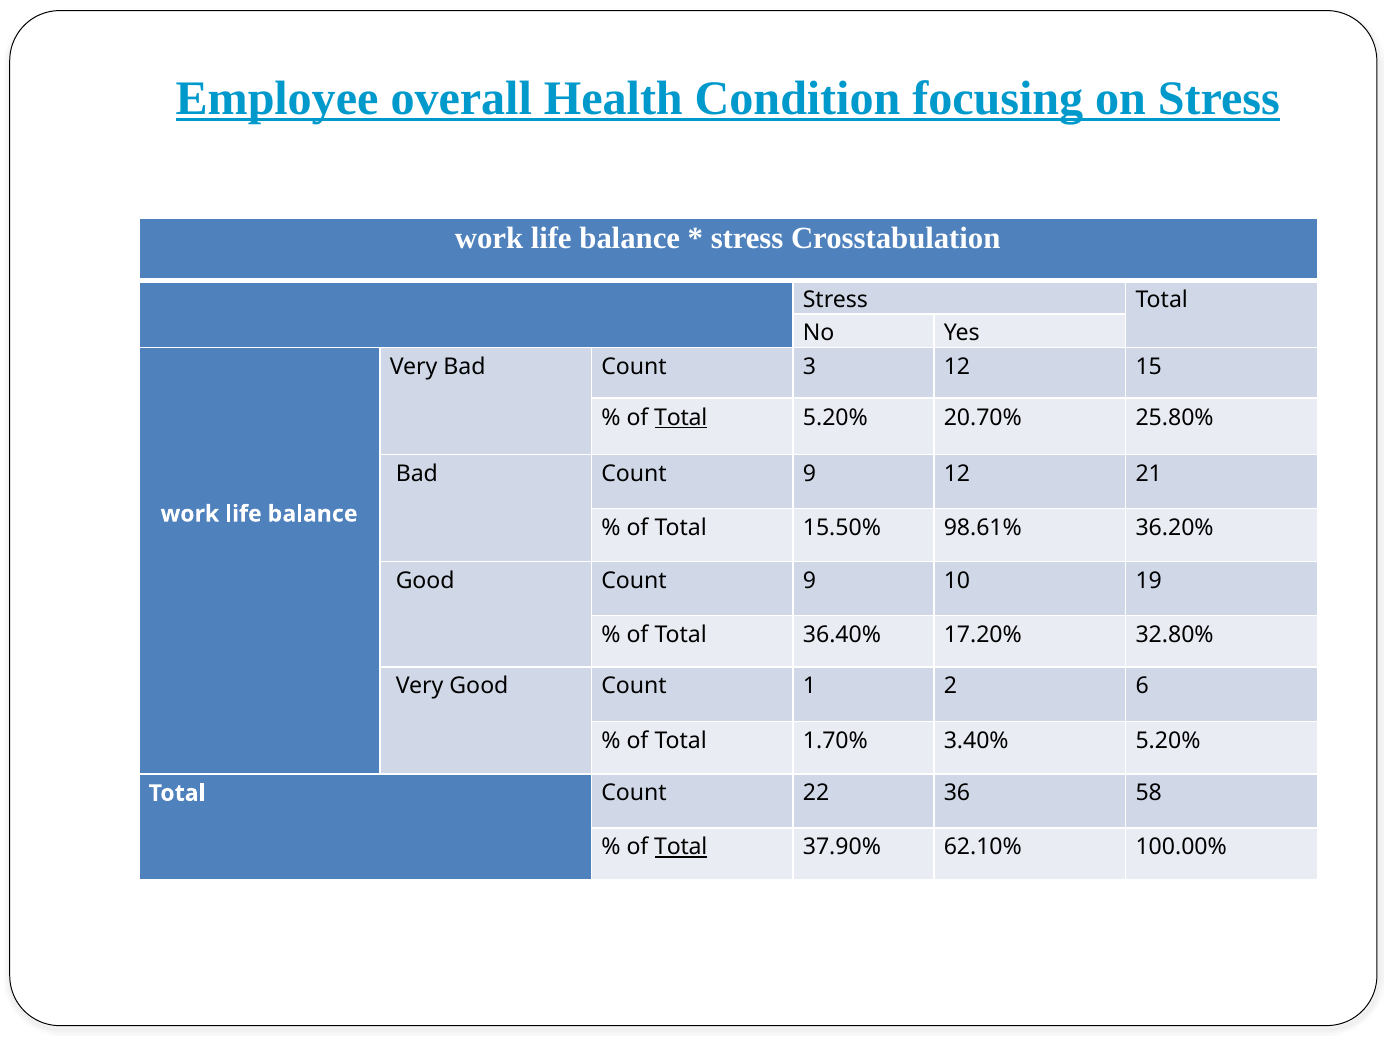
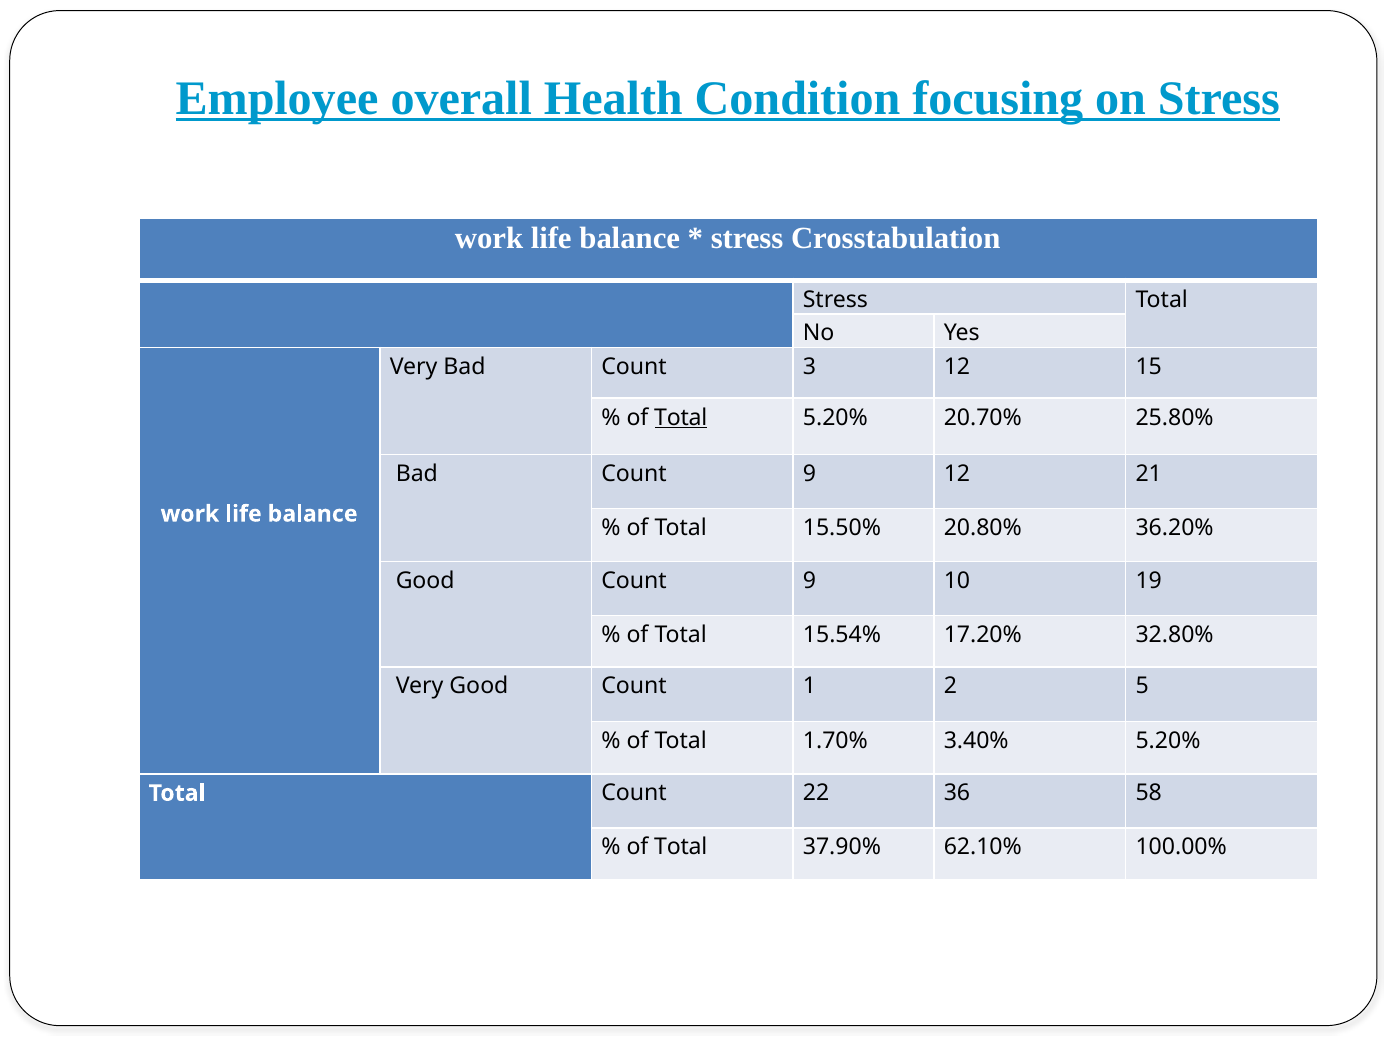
98.61%: 98.61% -> 20.80%
36.40%: 36.40% -> 15.54%
6: 6 -> 5
Total at (681, 847) underline: present -> none
